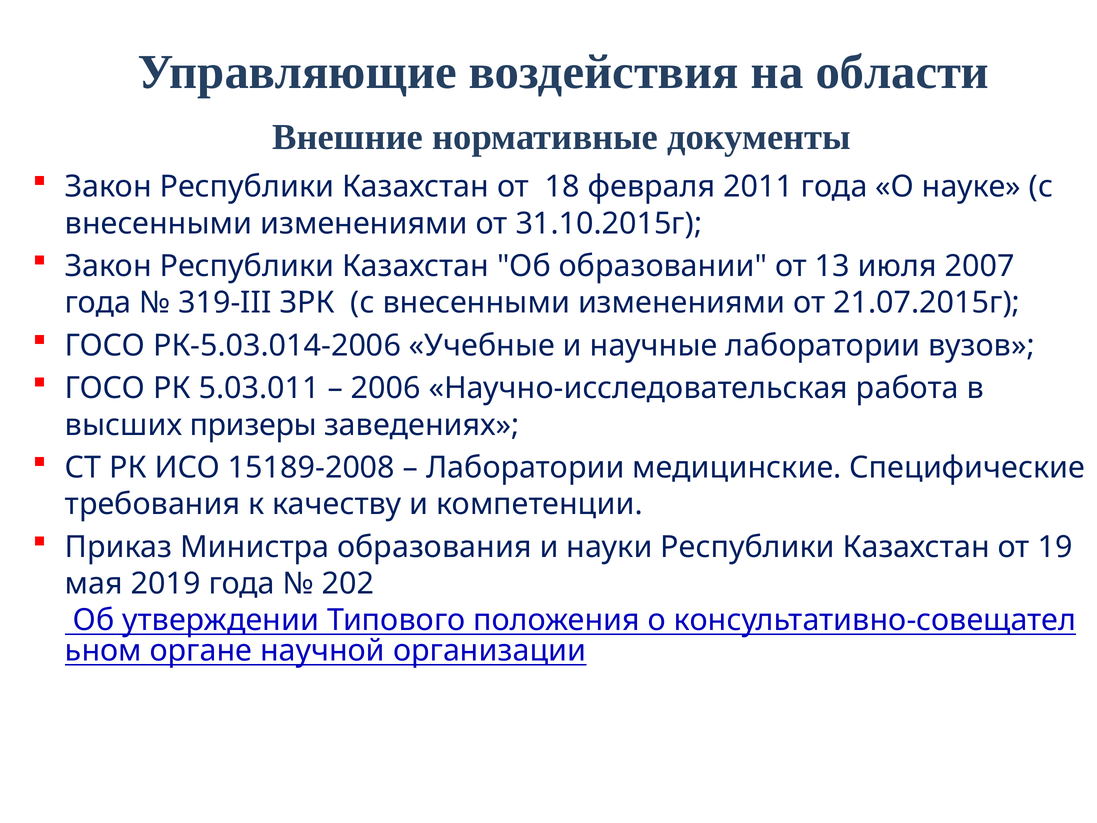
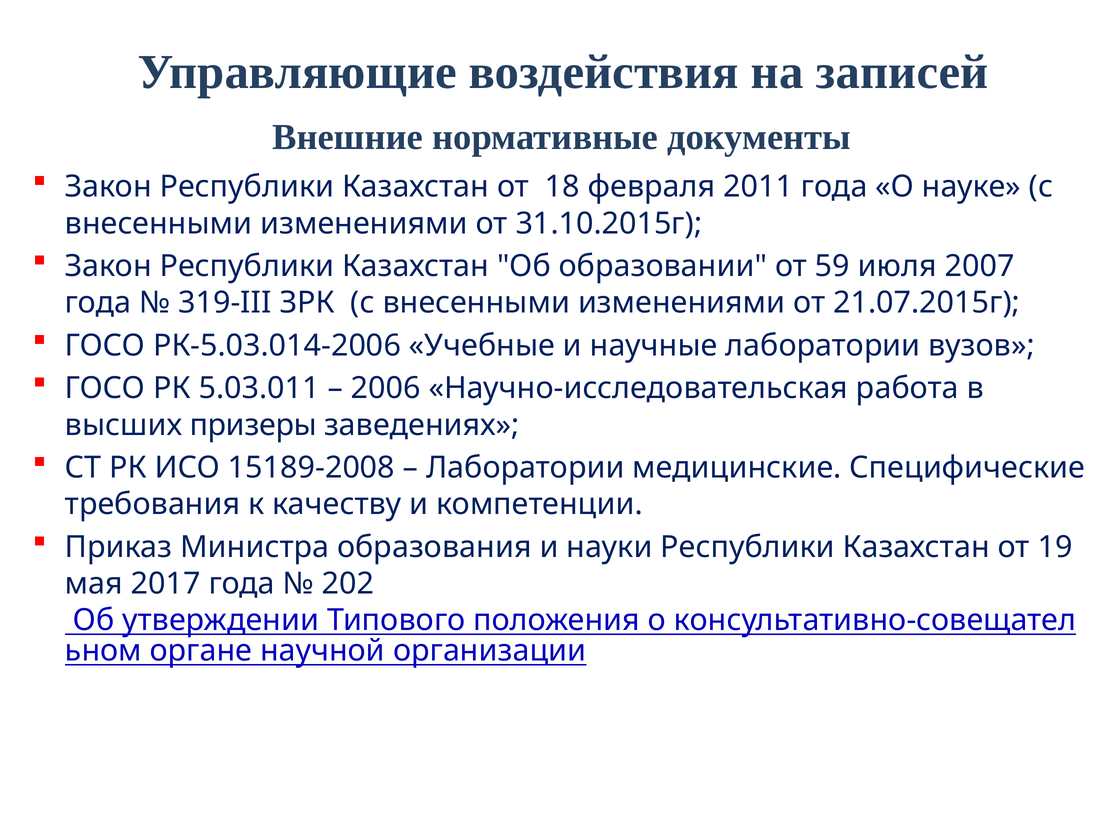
области: области -> записей
13: 13 -> 59
2019: 2019 -> 2017
